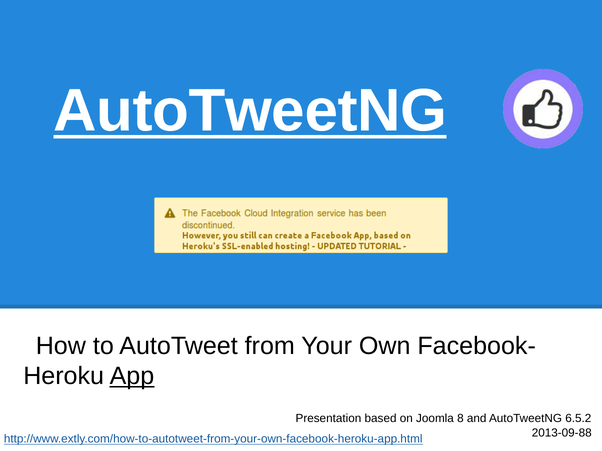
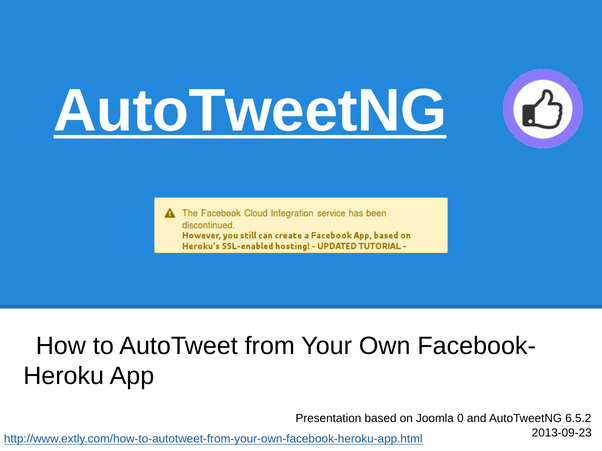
App underline: present -> none
8: 8 -> 0
2013-09-88: 2013-09-88 -> 2013-09-23
